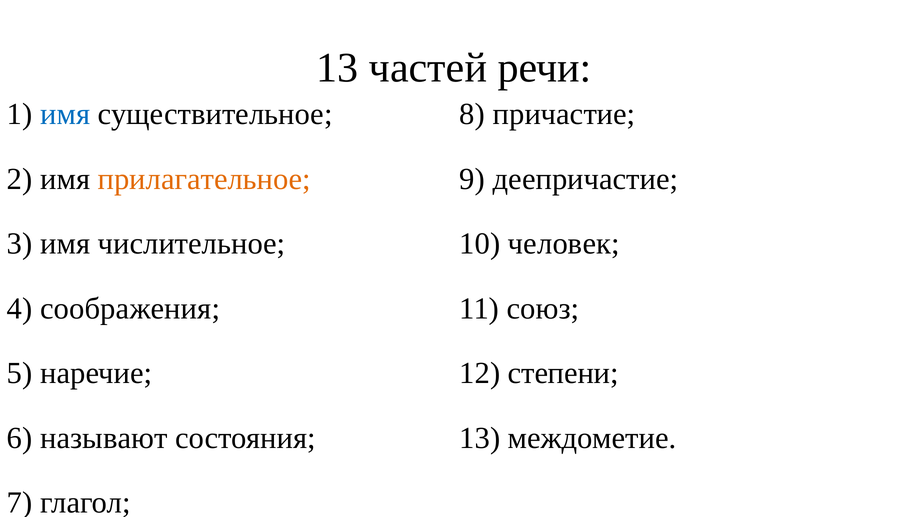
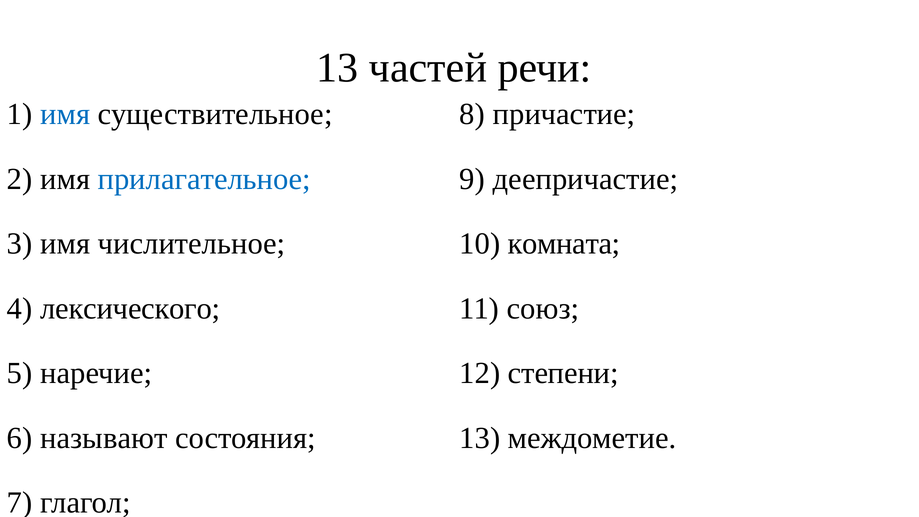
прилагательное colour: orange -> blue
человек: человек -> комната
соображения: соображения -> лексического
